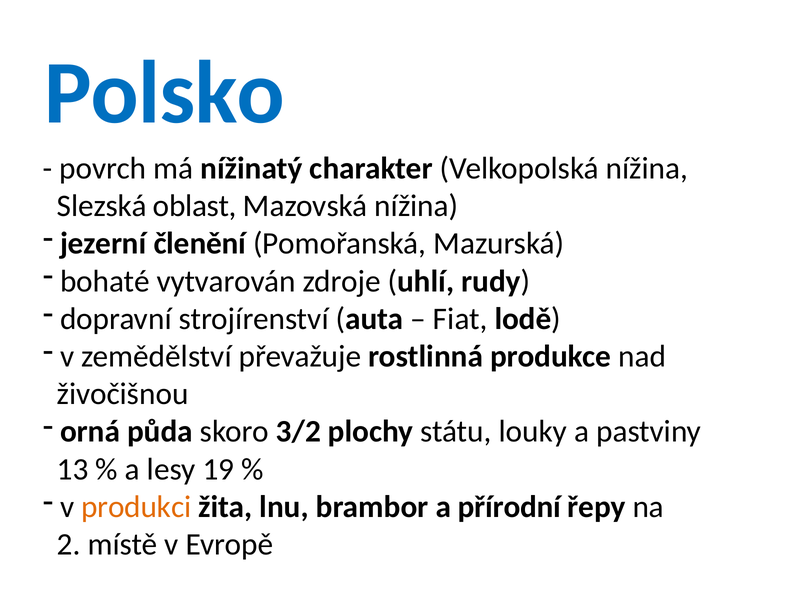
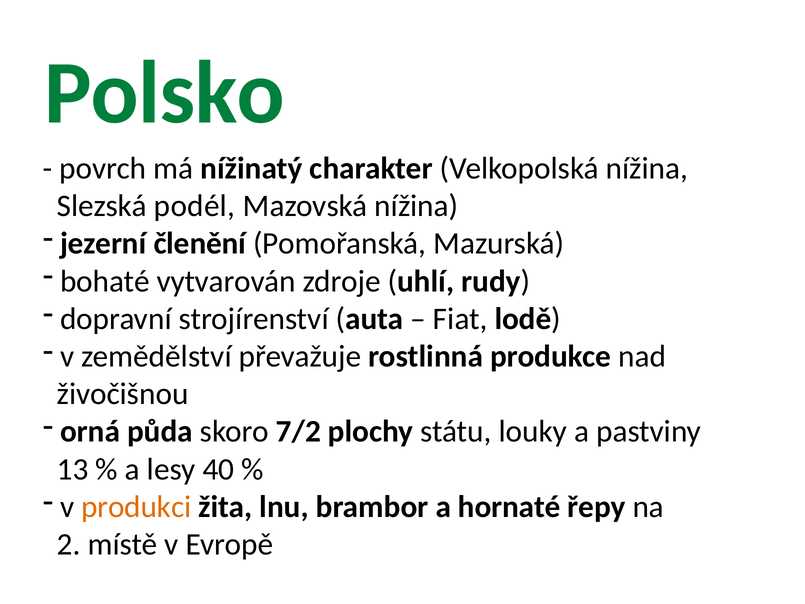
Polsko colour: blue -> green
oblast: oblast -> podél
3/2: 3/2 -> 7/2
19: 19 -> 40
přírodní: přírodní -> hornaté
